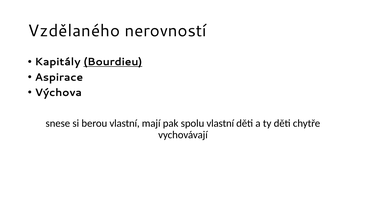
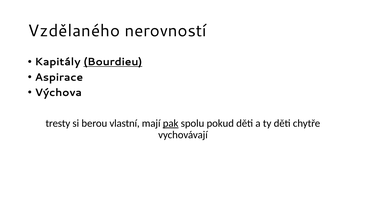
snese: snese -> tresty
pak underline: none -> present
spolu vlastní: vlastní -> pokud
